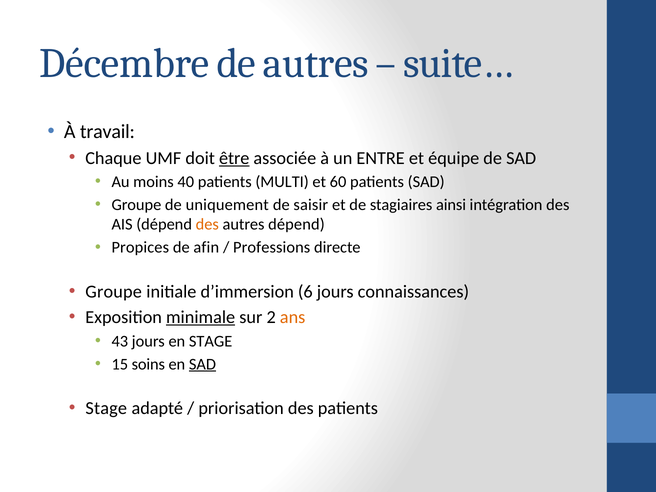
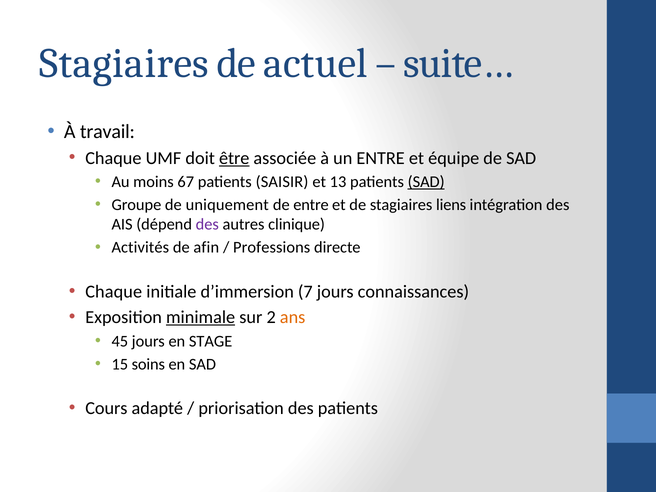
Décembre at (124, 64): Décembre -> Stagiaires
de autres: autres -> actuel
40: 40 -> 67
MULTI: MULTI -> SAISIR
60: 60 -> 13
SAD at (426, 182) underline: none -> present
de saisir: saisir -> entre
ainsi: ainsi -> liens
des at (207, 225) colour: orange -> purple
autres dépend: dépend -> clinique
Propices: Propices -> Activités
Groupe at (114, 292): Groupe -> Chaque
6: 6 -> 7
43: 43 -> 45
SAD at (202, 364) underline: present -> none
Stage at (106, 408): Stage -> Cours
